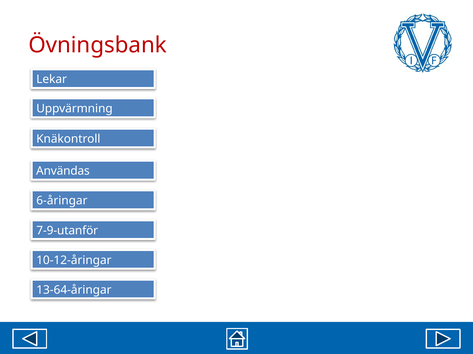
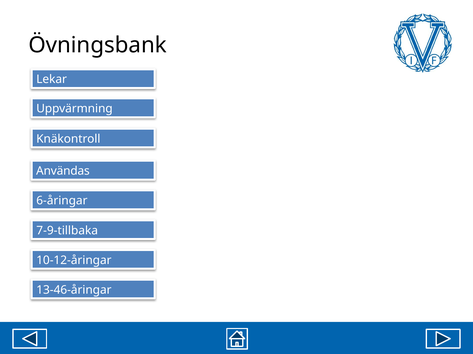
Övningsbank colour: red -> black
7-9-utanför: 7-9-utanför -> 7-9-tillbaka
13-64-åringar: 13-64-åringar -> 13-46-åringar
